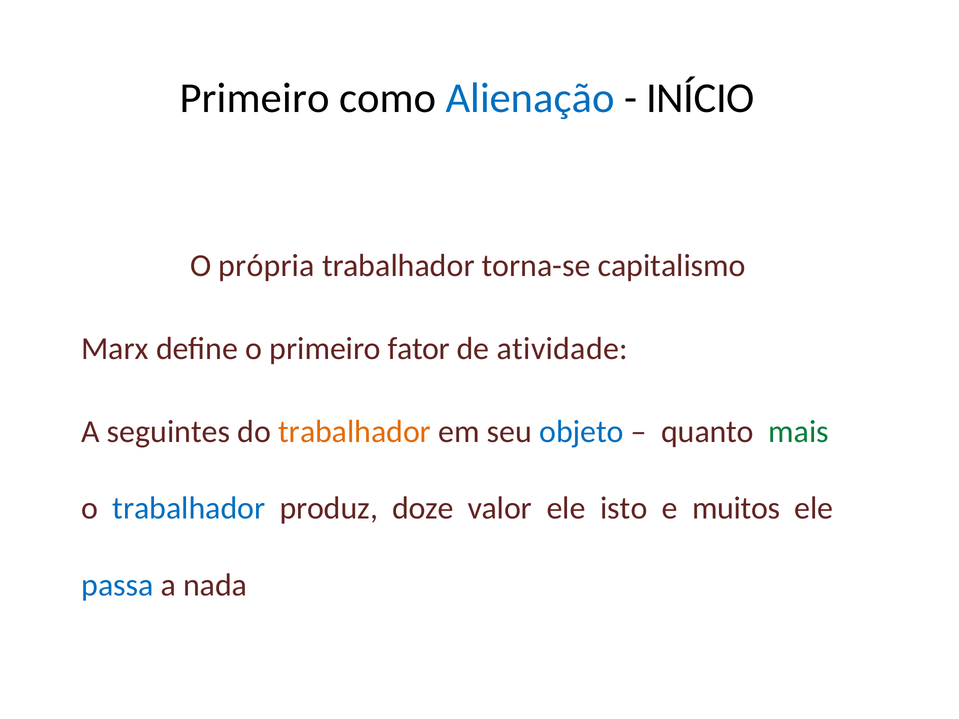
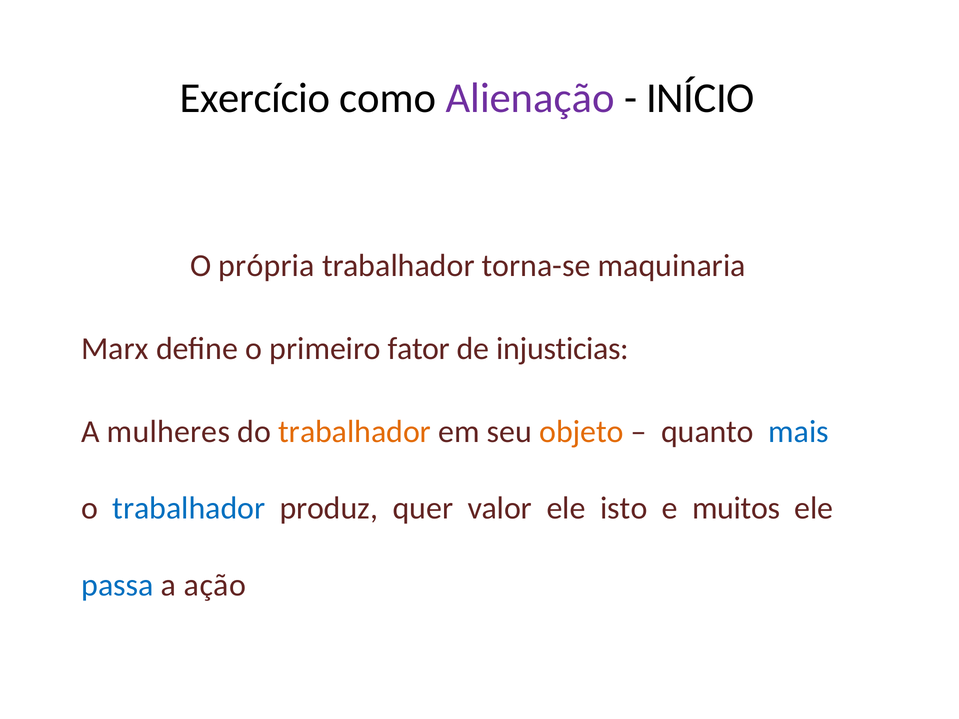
Primeiro at (255, 98): Primeiro -> Exercício
Alienação colour: blue -> purple
capitalismo: capitalismo -> maquinaria
atividade: atividade -> injusticias
seguintes: seguintes -> mulheres
objeto colour: blue -> orange
mais colour: green -> blue
doze: doze -> quer
nada: nada -> ação
